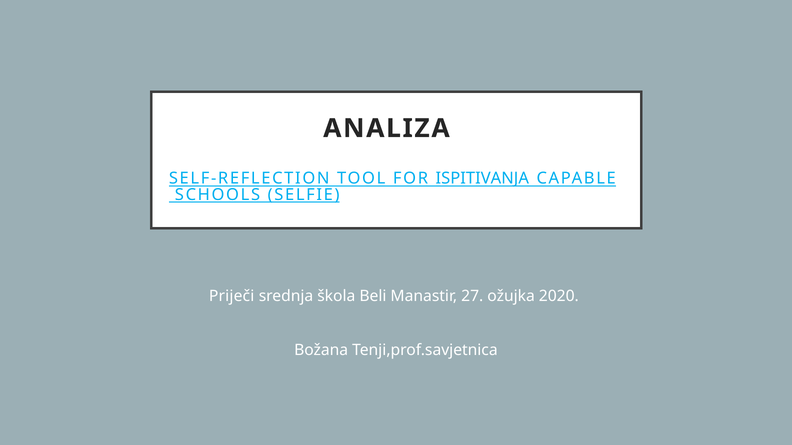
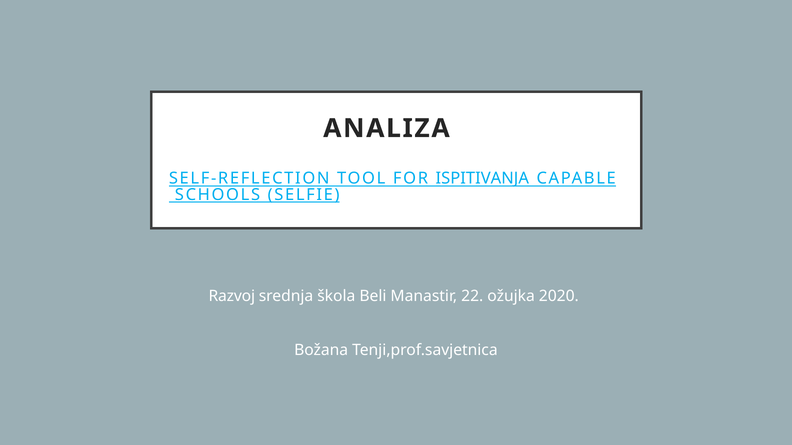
Priječi: Priječi -> Razvoj
27: 27 -> 22
